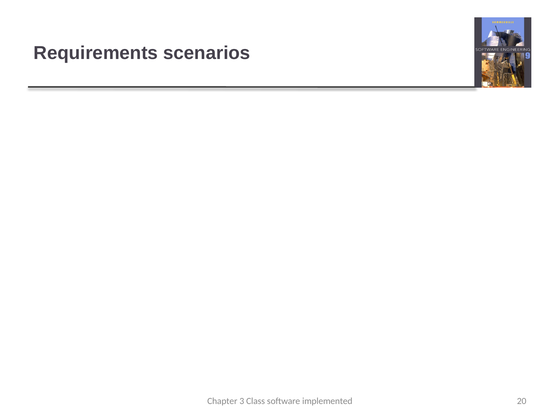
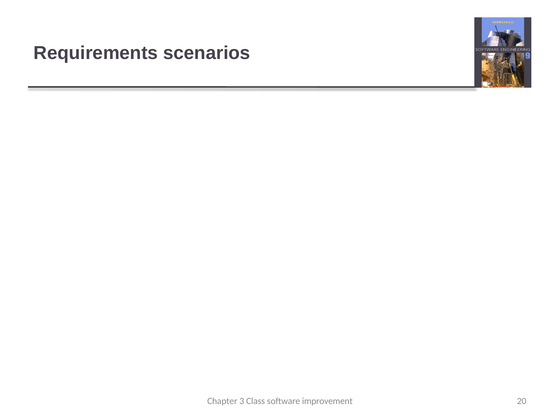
implemented: implemented -> improvement
